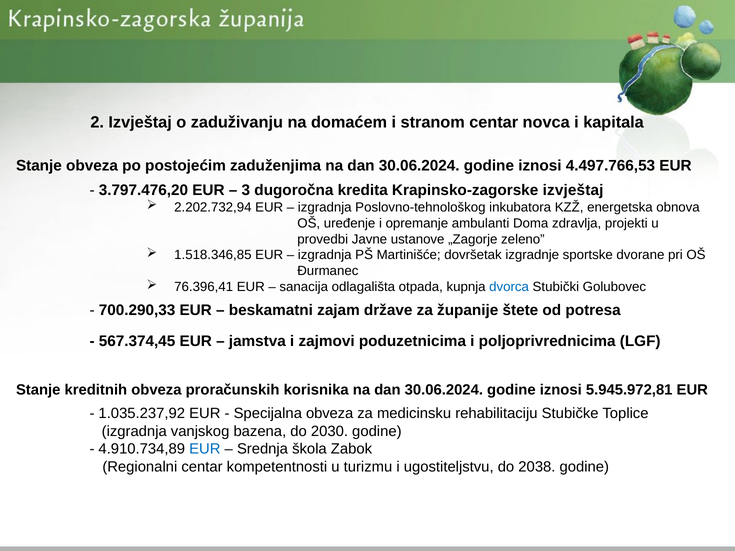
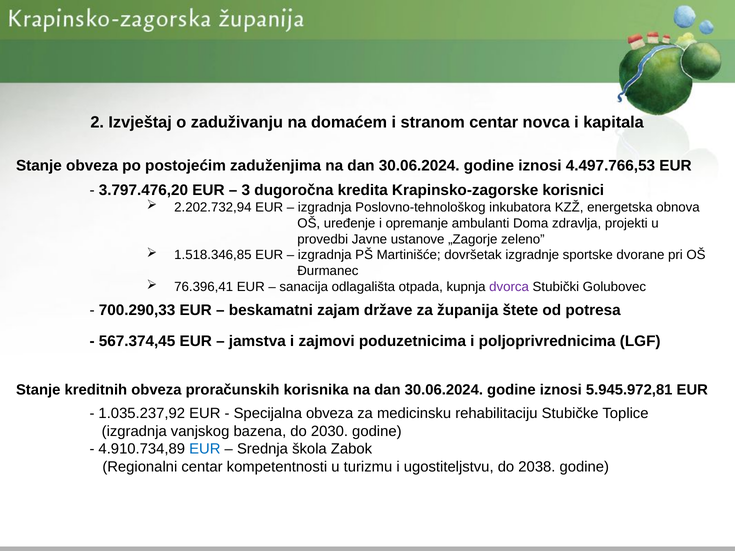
Krapinsko-zagorske izvještaj: izvještaj -> korisnici
dvorca colour: blue -> purple
županije: županije -> županija
